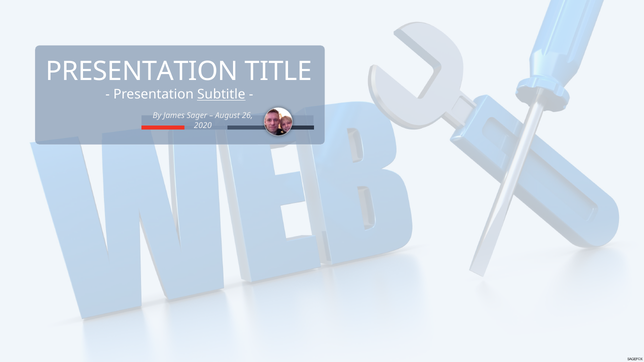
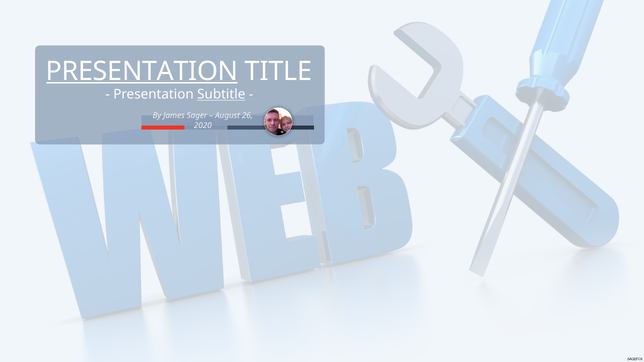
PRESENTATION at (142, 71) underline: none -> present
